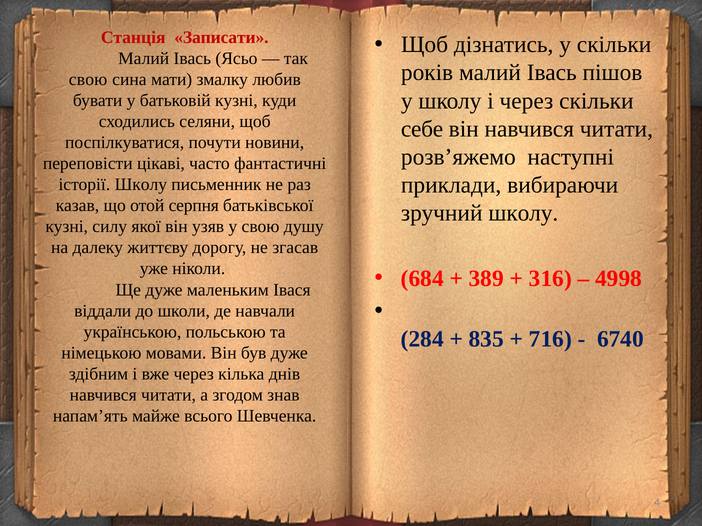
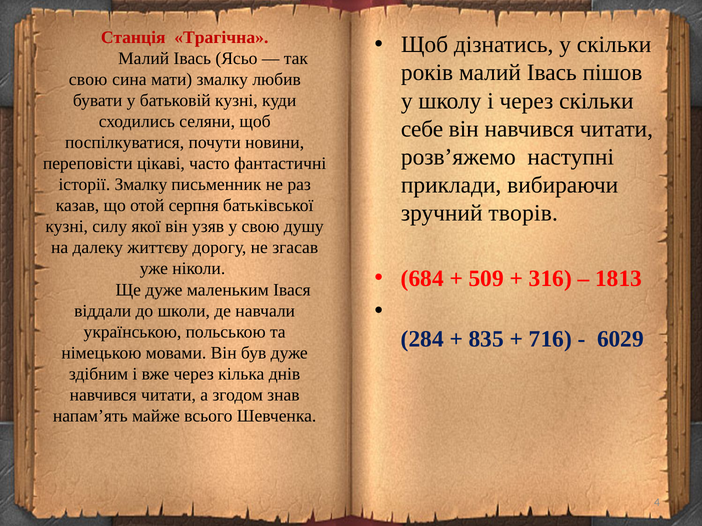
Записати: Записати -> Трагічна
історії Школу: Школу -> Змалку
зручний школу: школу -> творів
389: 389 -> 509
4998: 4998 -> 1813
6740: 6740 -> 6029
